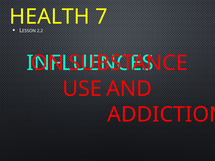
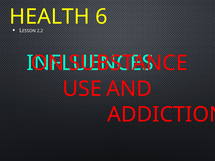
7: 7 -> 6
